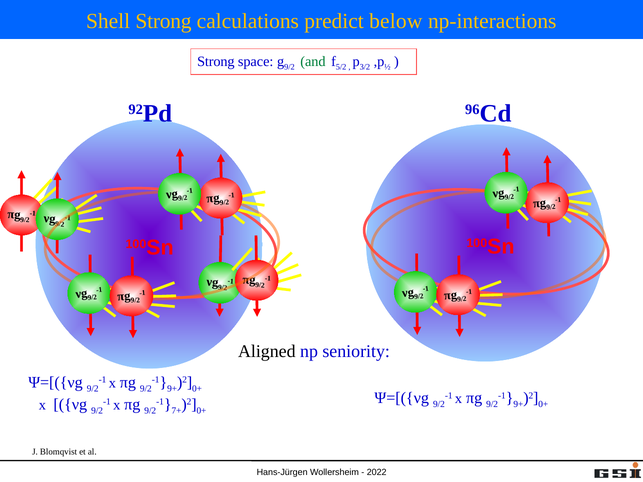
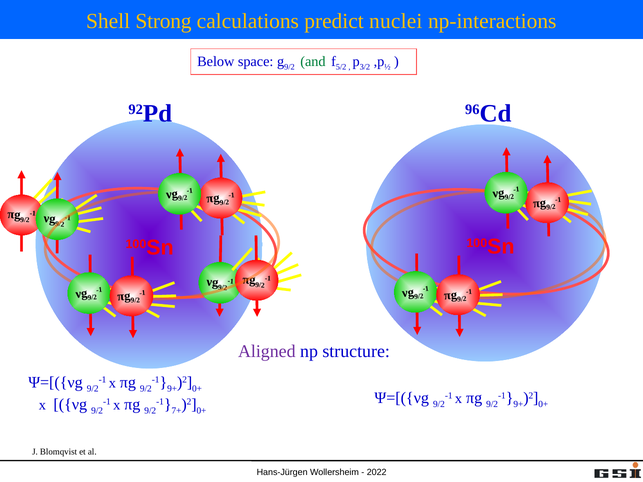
below: below -> nuclei
Strong at (216, 61): Strong -> Below
Aligned colour: black -> purple
seniority: seniority -> structure
